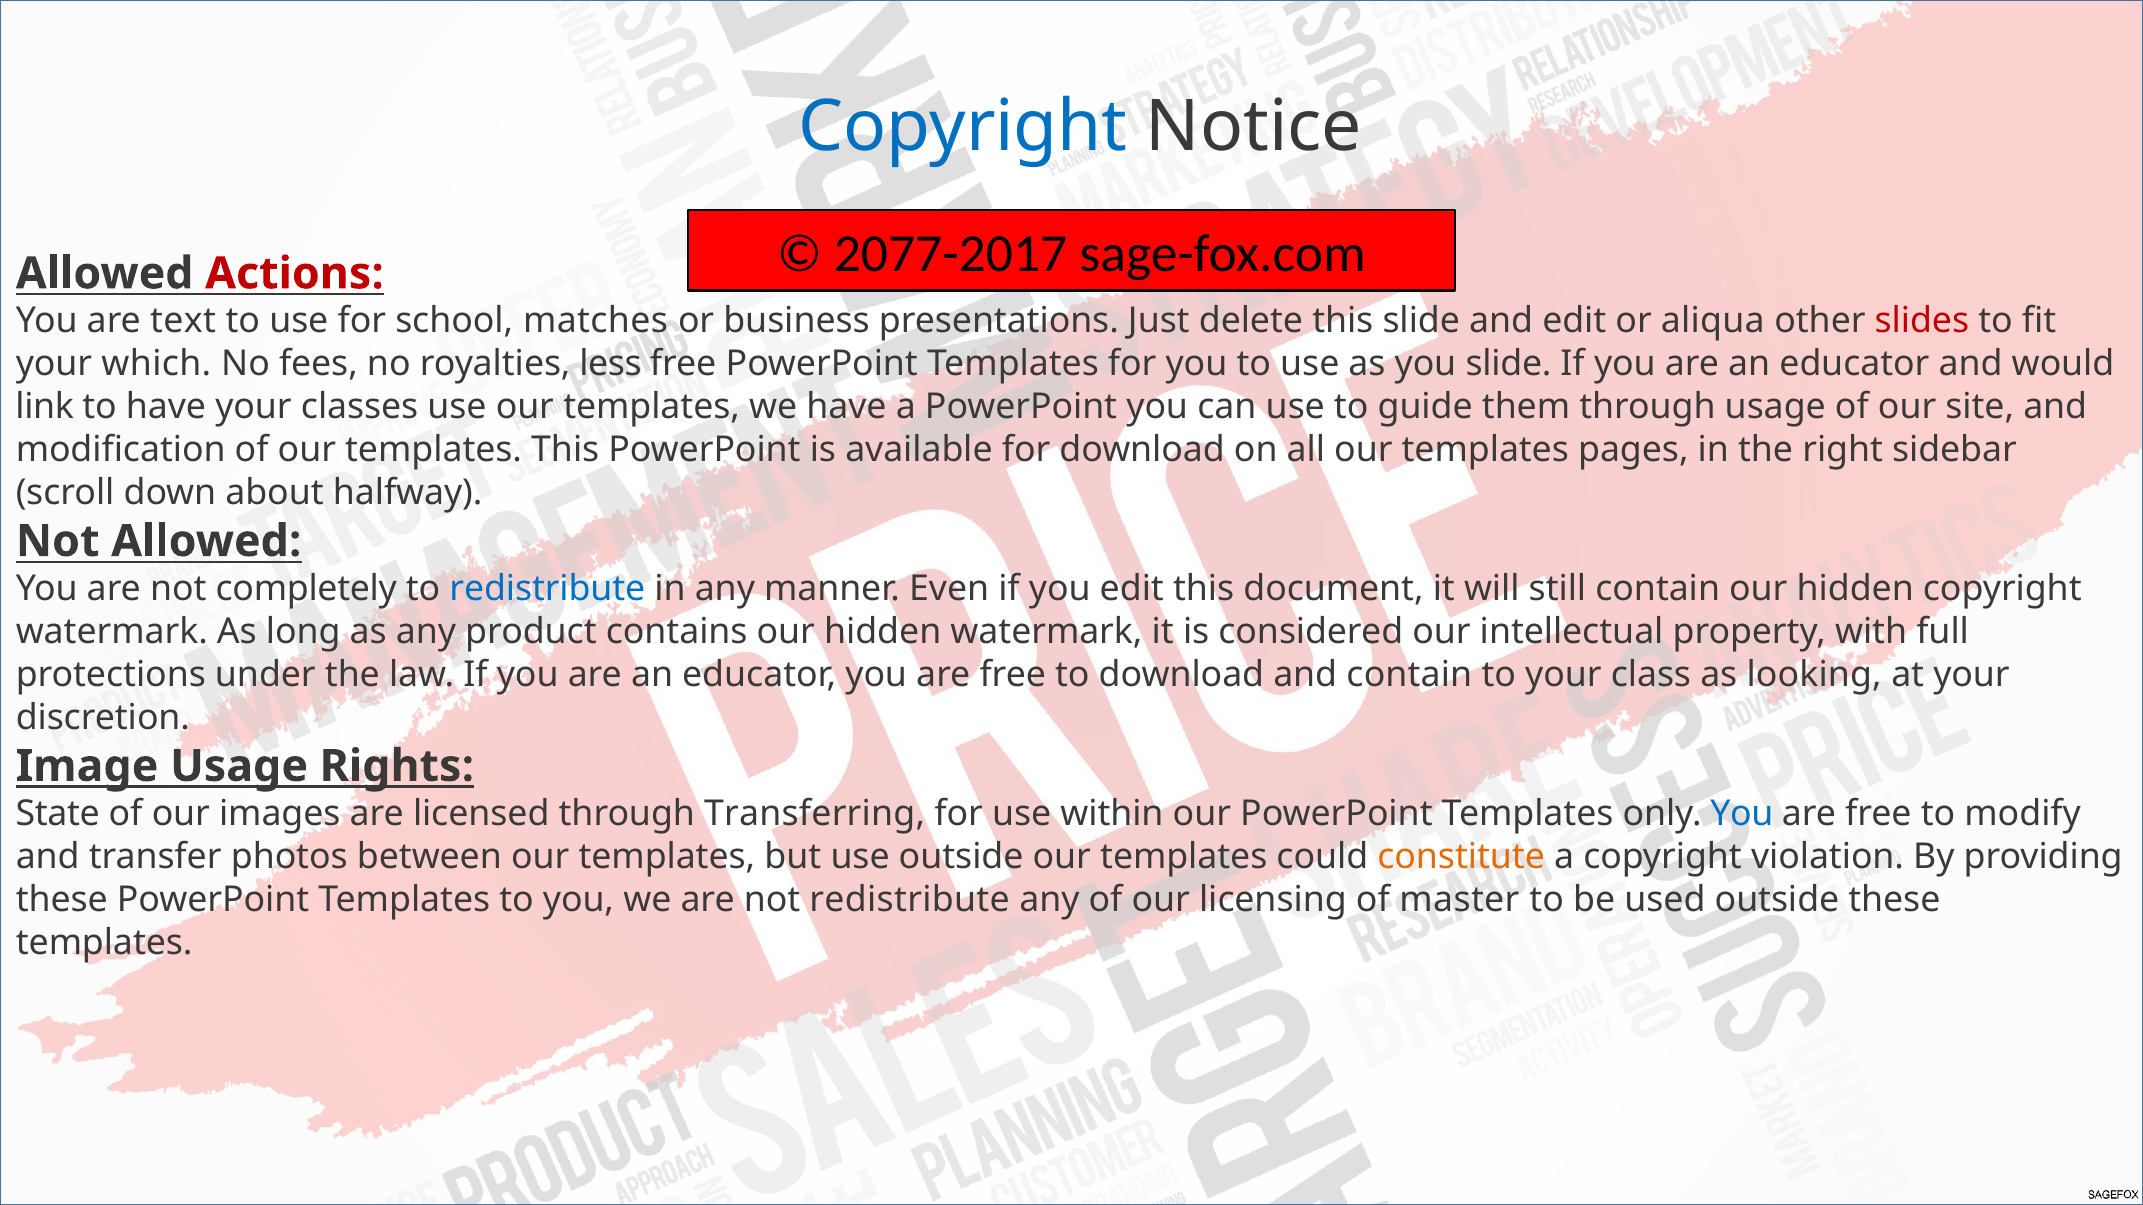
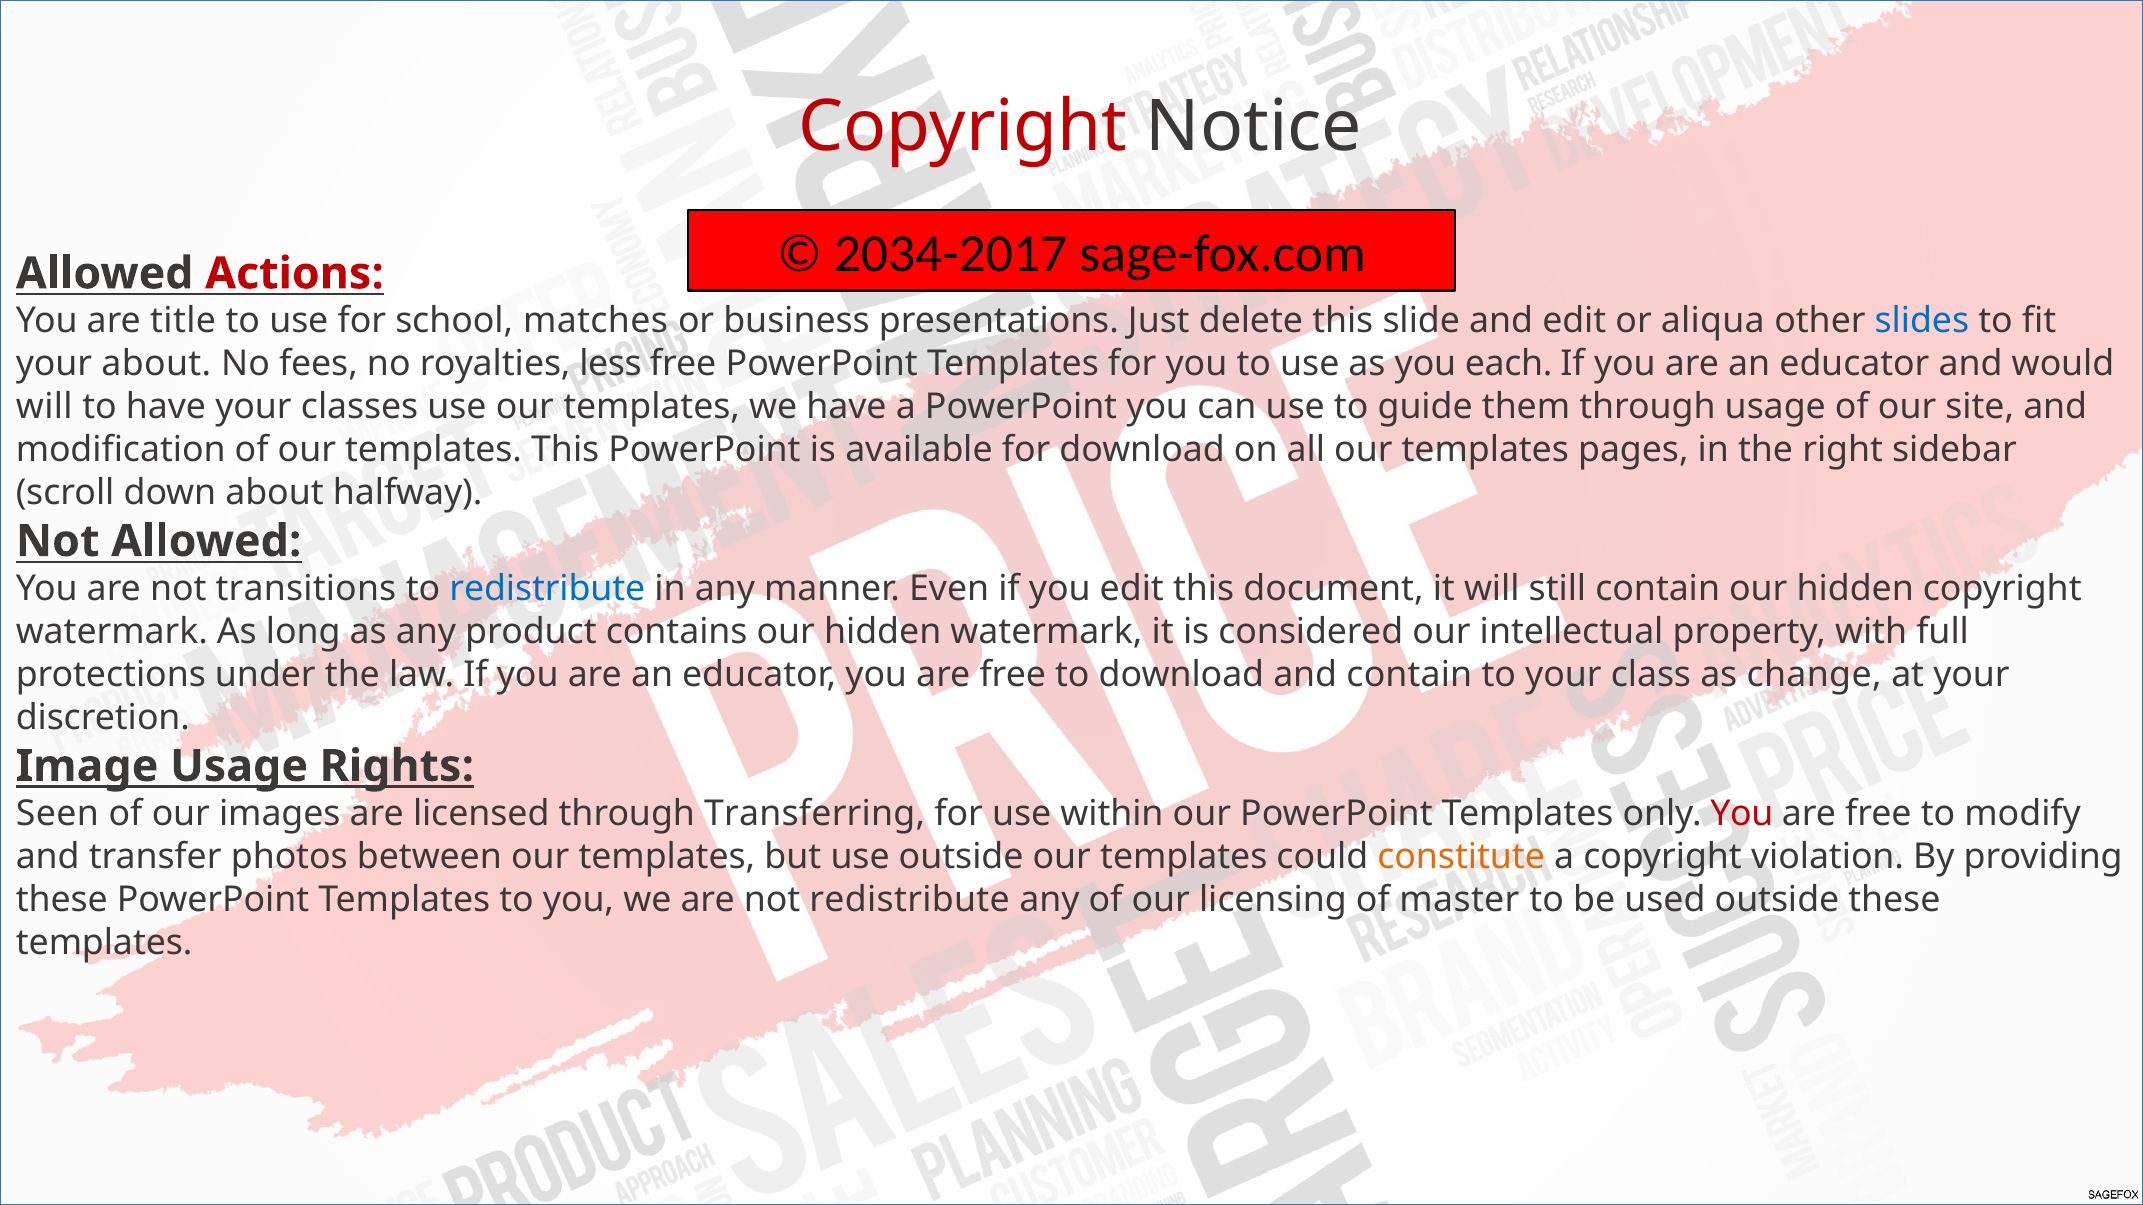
Copyright at (963, 127) colour: blue -> red
2077-2017: 2077-2017 -> 2034-2017
text: text -> title
slides colour: red -> blue
your which: which -> about
you slide: slide -> each
link at (45, 407): link -> will
completely: completely -> transitions
looking: looking -> change
State: State -> Seen
You at (1742, 814) colour: blue -> red
